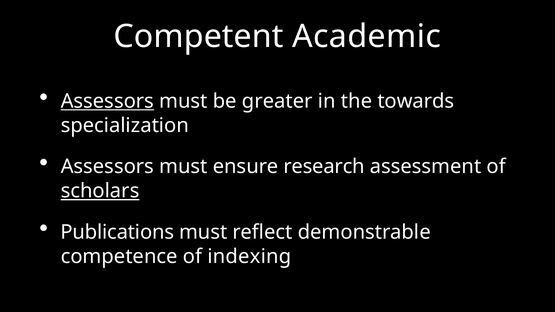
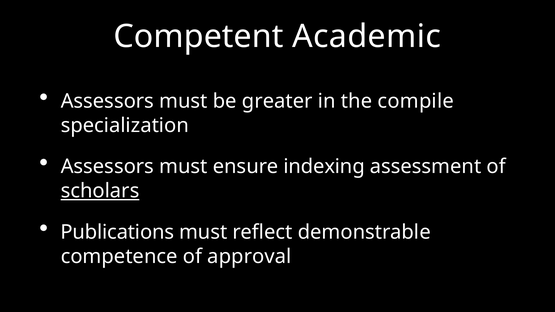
Assessors at (107, 101) underline: present -> none
towards: towards -> compile
research: research -> indexing
indexing: indexing -> approval
